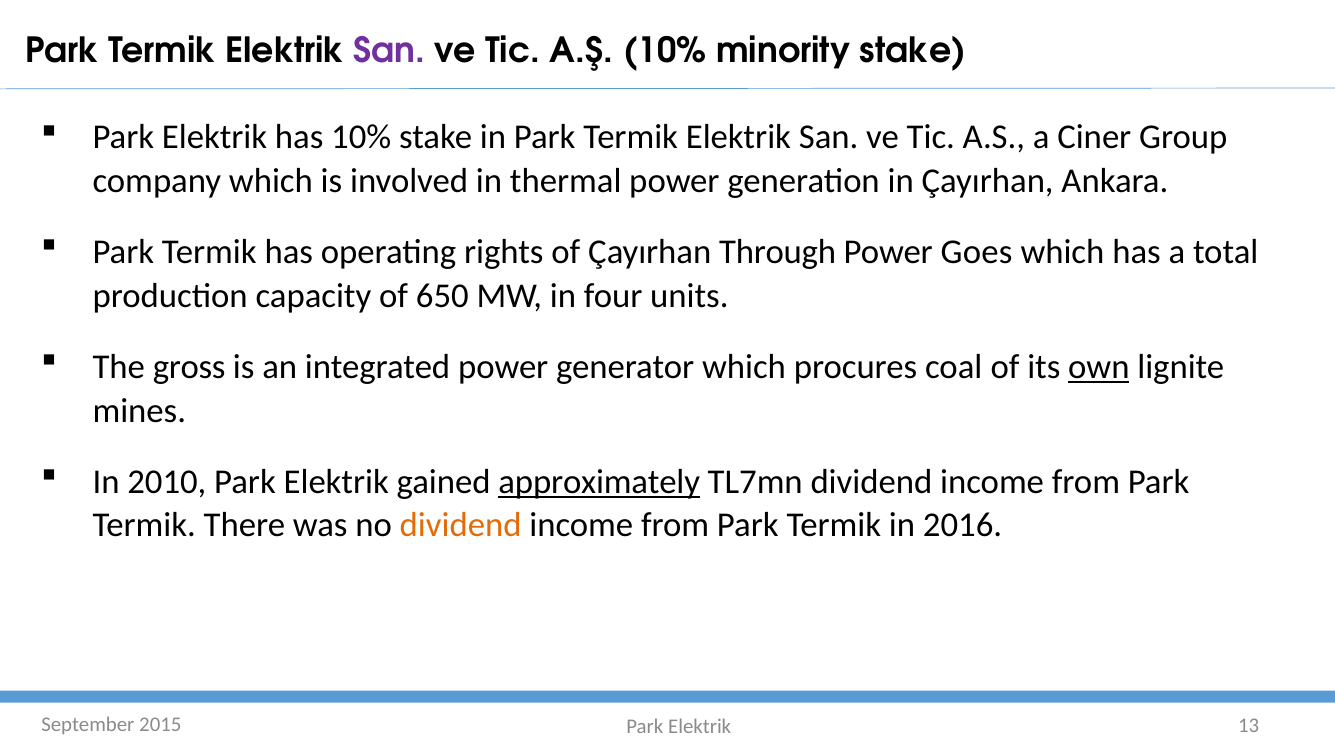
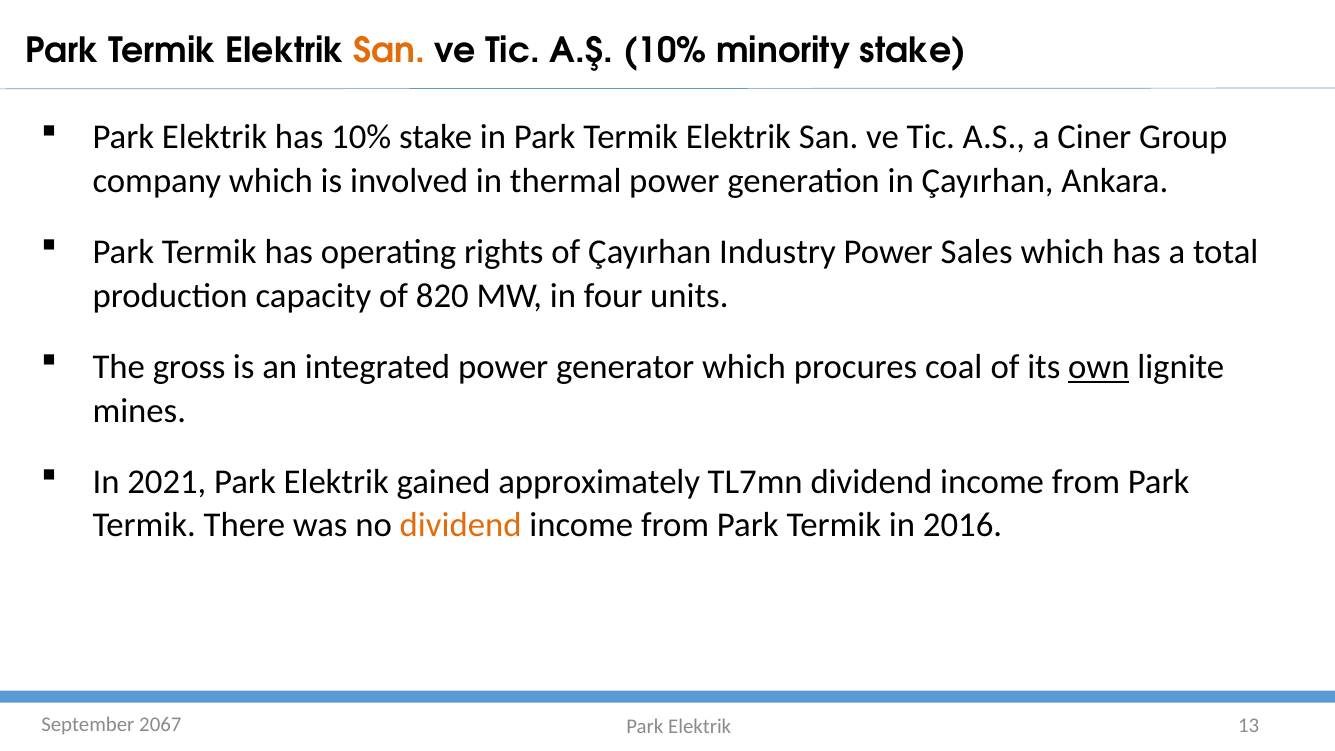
San at (389, 51) colour: purple -> orange
Through: Through -> Industry
Goes: Goes -> Sales
650: 650 -> 820
2010: 2010 -> 2021
approximately underline: present -> none
2015: 2015 -> 2067
